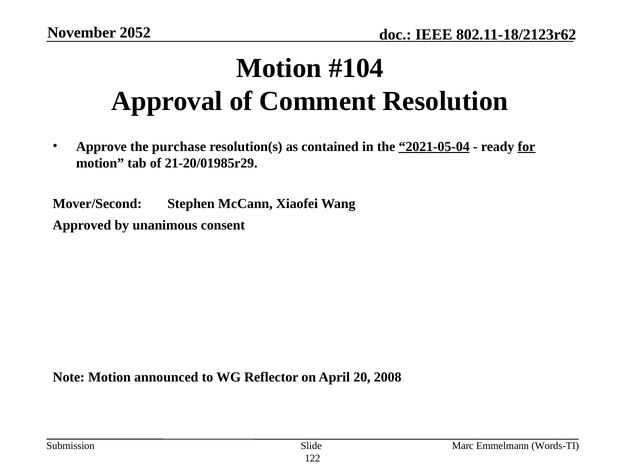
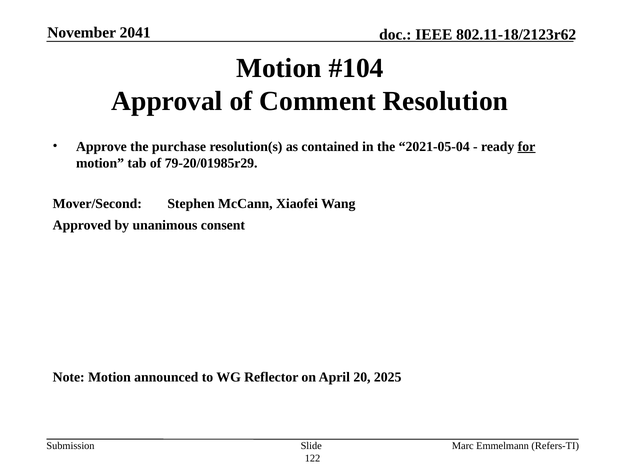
2052: 2052 -> 2041
2021-05-04 underline: present -> none
21-20/01985r29: 21-20/01985r29 -> 79-20/01985r29
2008: 2008 -> 2025
Words-TI: Words-TI -> Refers-TI
